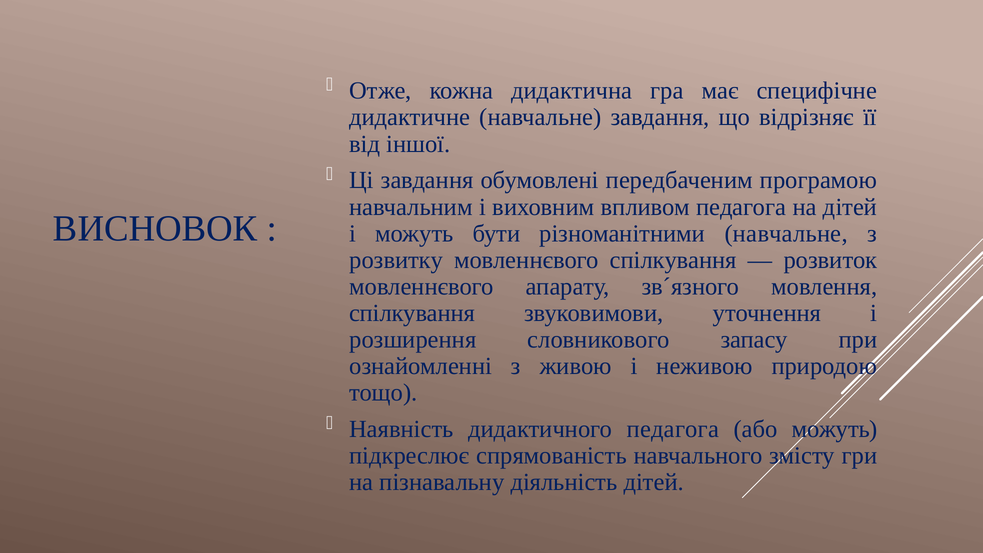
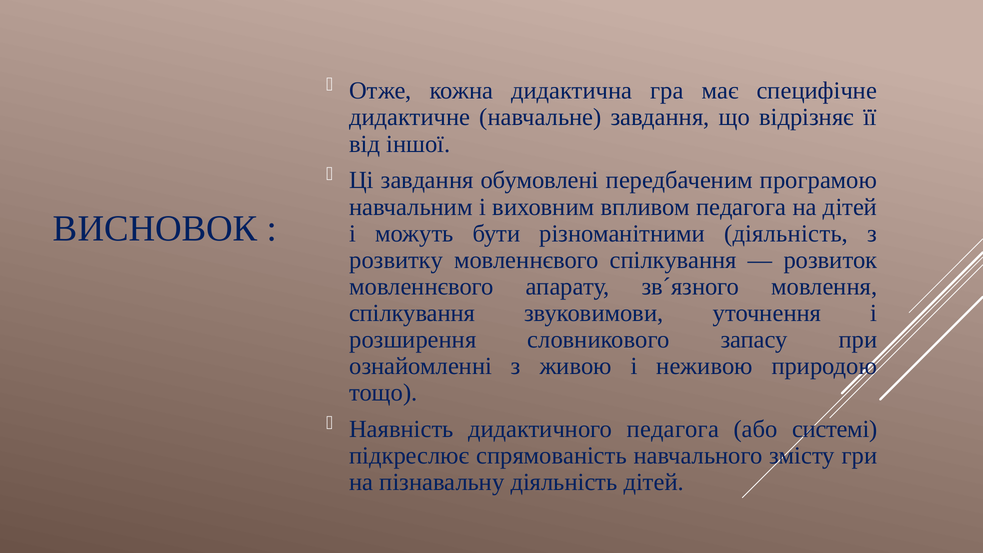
різноманітними навчальне: навчальне -> діяльність
або можуть: можуть -> системі
